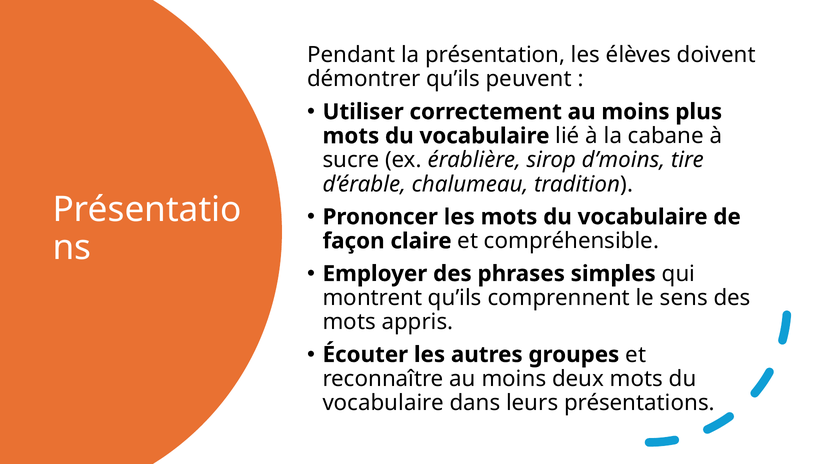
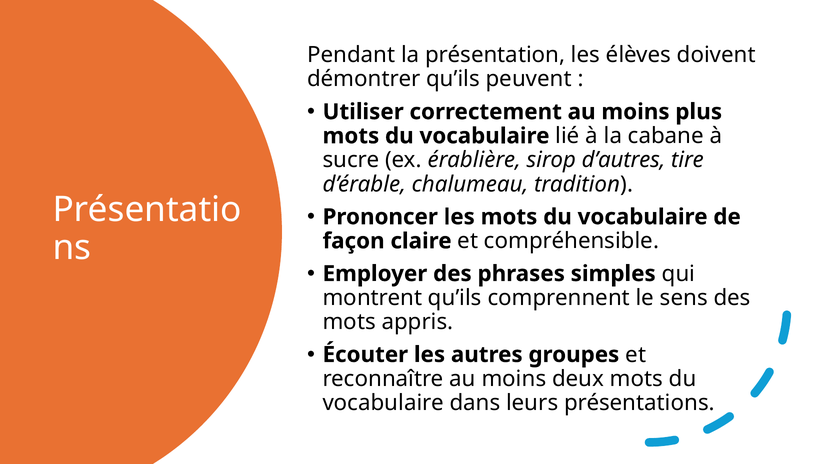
d’moins: d’moins -> d’autres
